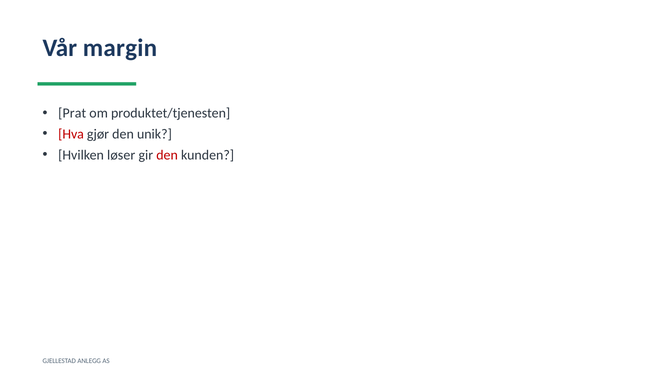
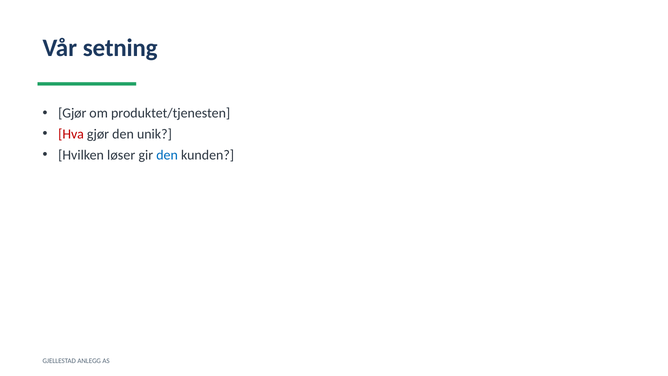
margin: margin -> setning
Prat at (72, 113): Prat -> Gjør
den at (167, 155) colour: red -> blue
